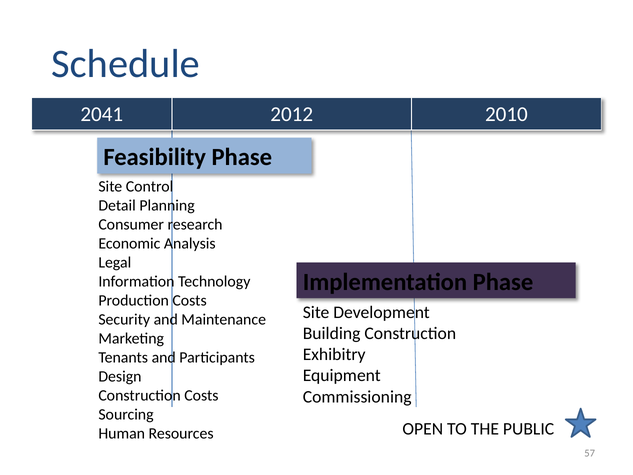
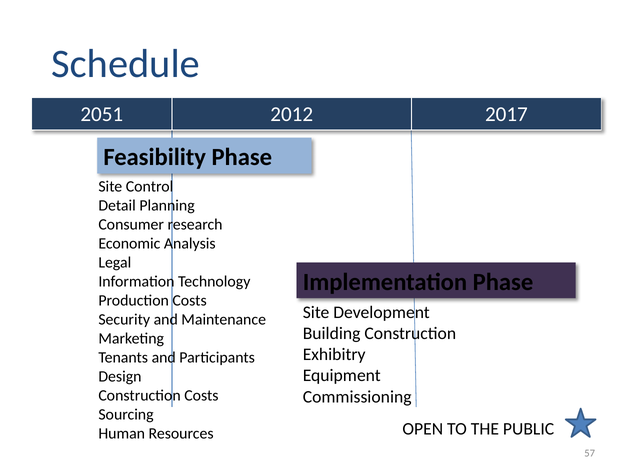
2041: 2041 -> 2051
2010: 2010 -> 2017
